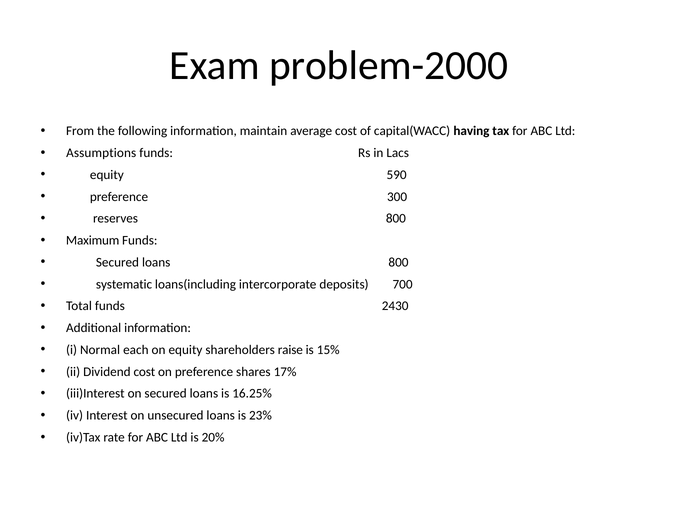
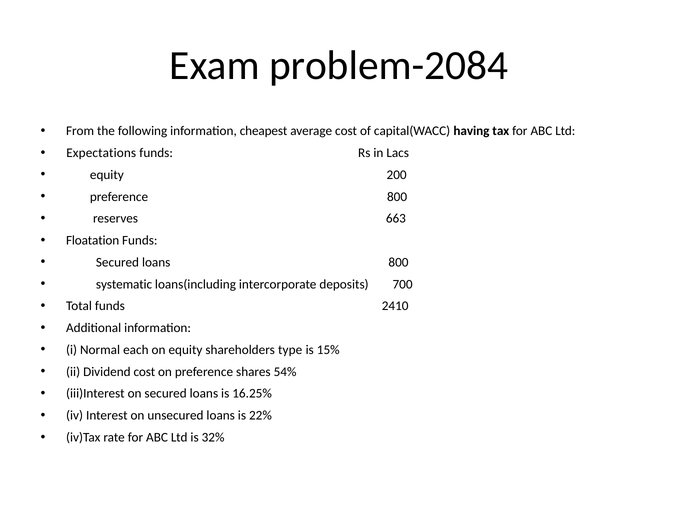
problem-2000: problem-2000 -> problem-2084
maintain: maintain -> cheapest
Assumptions: Assumptions -> Expectations
590: 590 -> 200
preference 300: 300 -> 800
reserves 800: 800 -> 663
Maximum: Maximum -> Floatation
2430: 2430 -> 2410
raise: raise -> type
17%: 17% -> 54%
23%: 23% -> 22%
20%: 20% -> 32%
